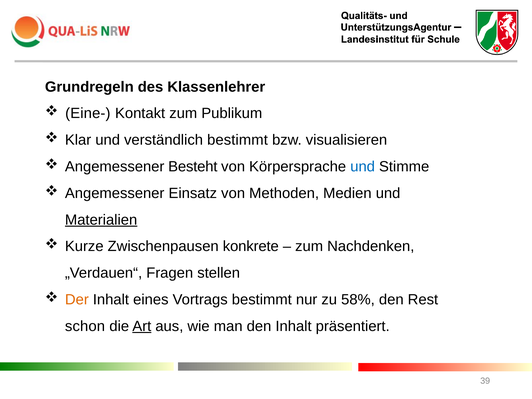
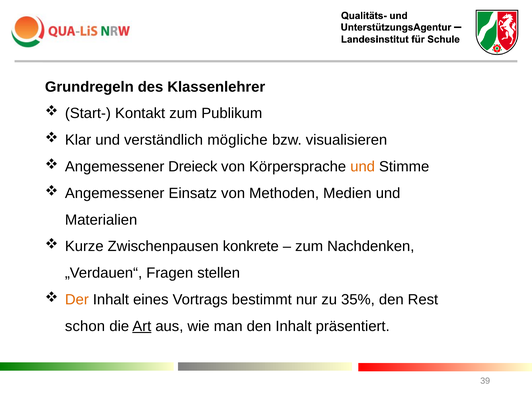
Eine-: Eine- -> Start-
verständlich bestimmt: bestimmt -> mögliche
Besteht: Besteht -> Dreieck
und at (363, 167) colour: blue -> orange
Materialien underline: present -> none
58%: 58% -> 35%
